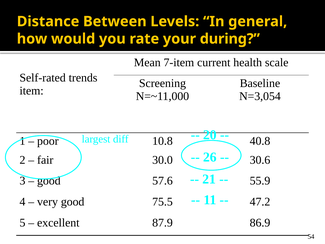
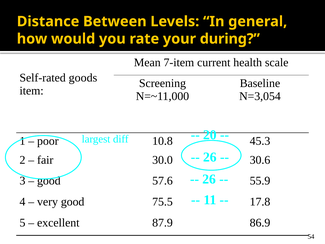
trends: trends -> goods
40.8: 40.8 -> 45.3
21 at (209, 179): 21 -> 26
47.2: 47.2 -> 17.8
